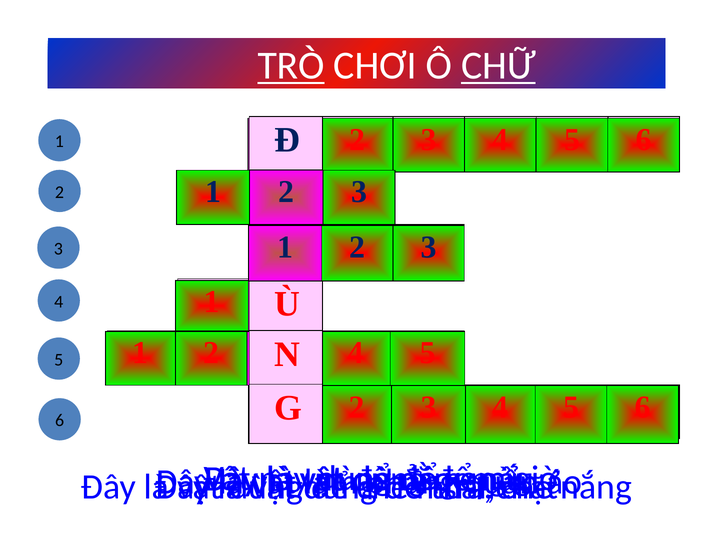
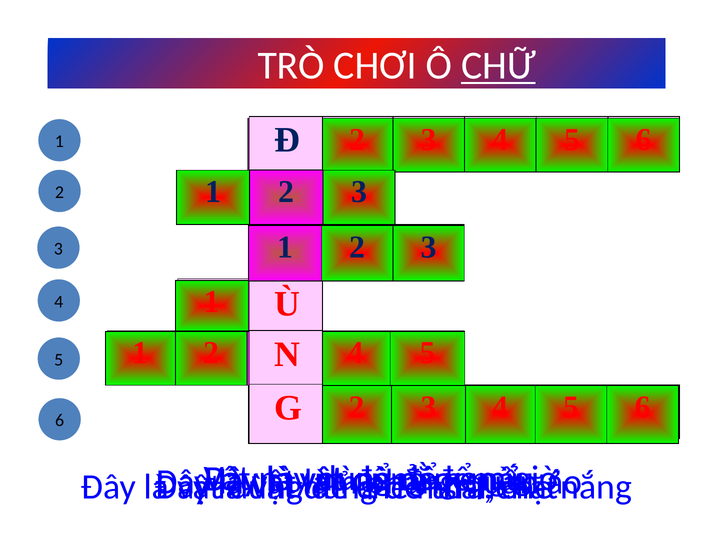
TRÒ underline: present -> none
